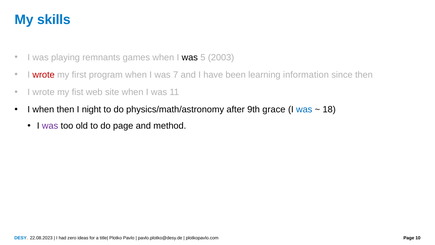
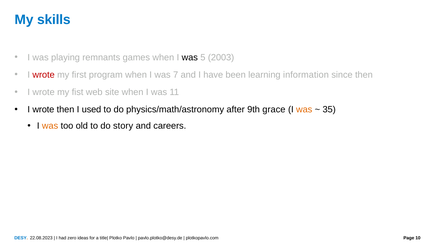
when at (43, 110): when -> wrote
night: night -> used
was at (304, 110) colour: blue -> orange
18: 18 -> 35
was at (50, 126) colour: purple -> orange
do page: page -> story
method: method -> careers
